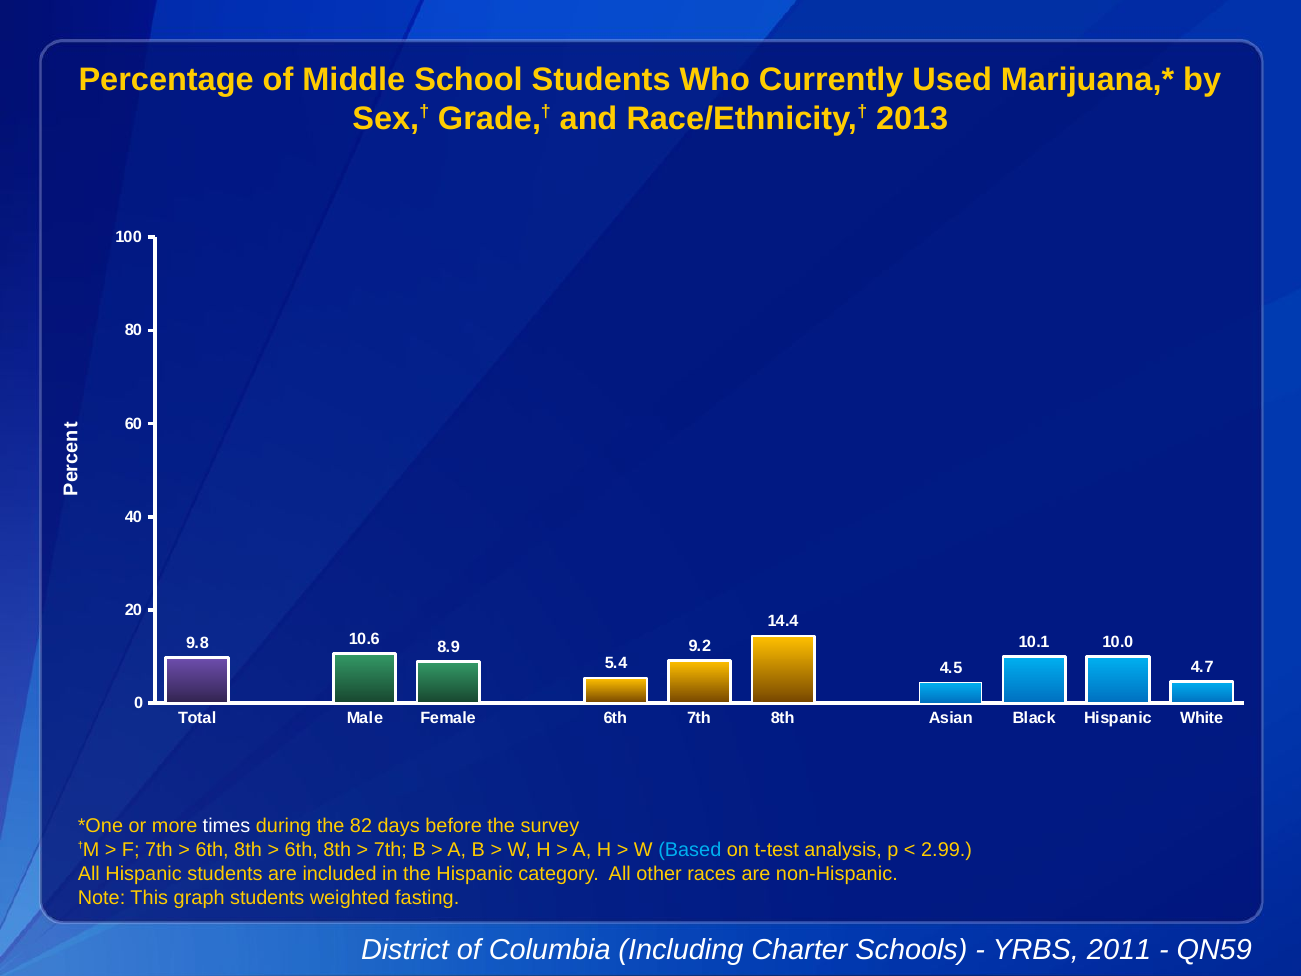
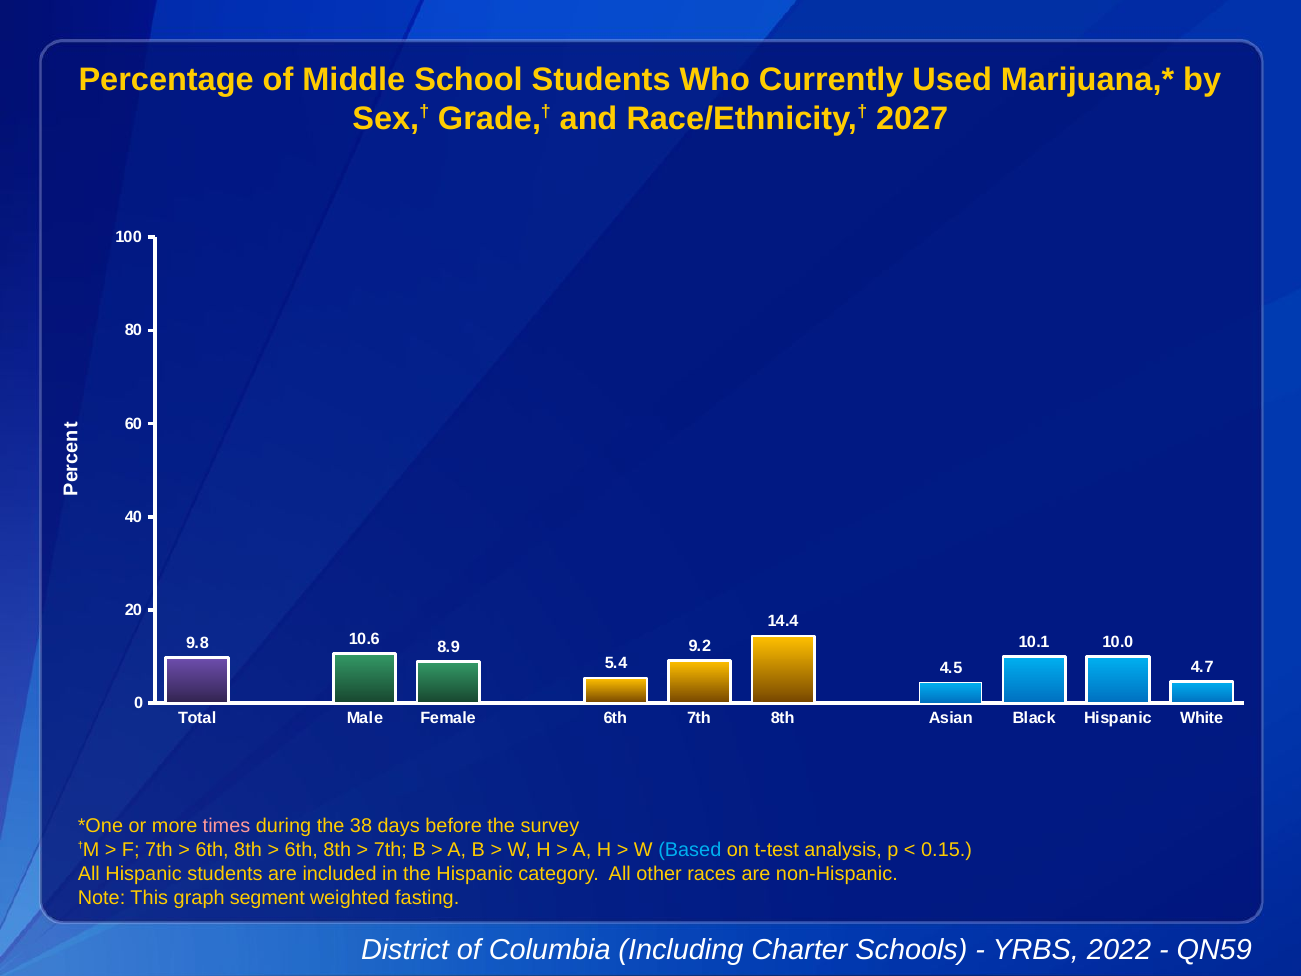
2013: 2013 -> 2027
times colour: white -> pink
82: 82 -> 38
2.99: 2.99 -> 0.15
graph students: students -> segment
2011: 2011 -> 2022
